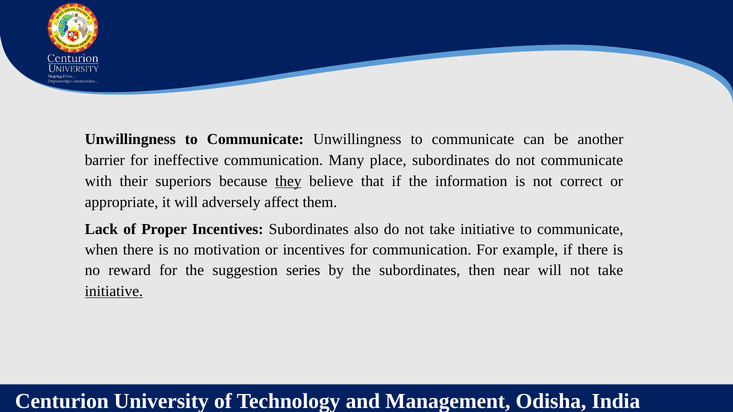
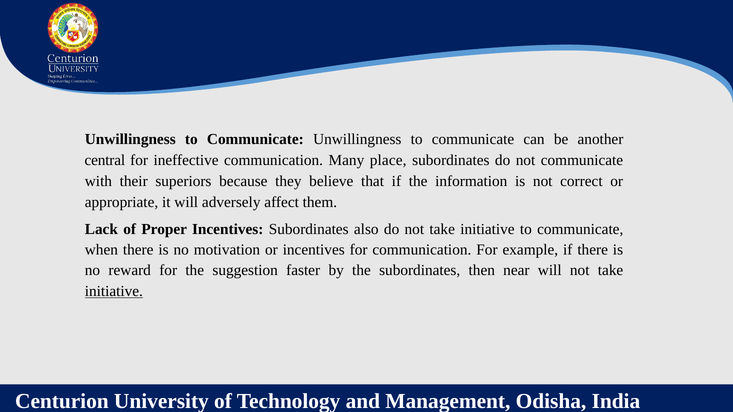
barrier: barrier -> central
they underline: present -> none
series: series -> faster
